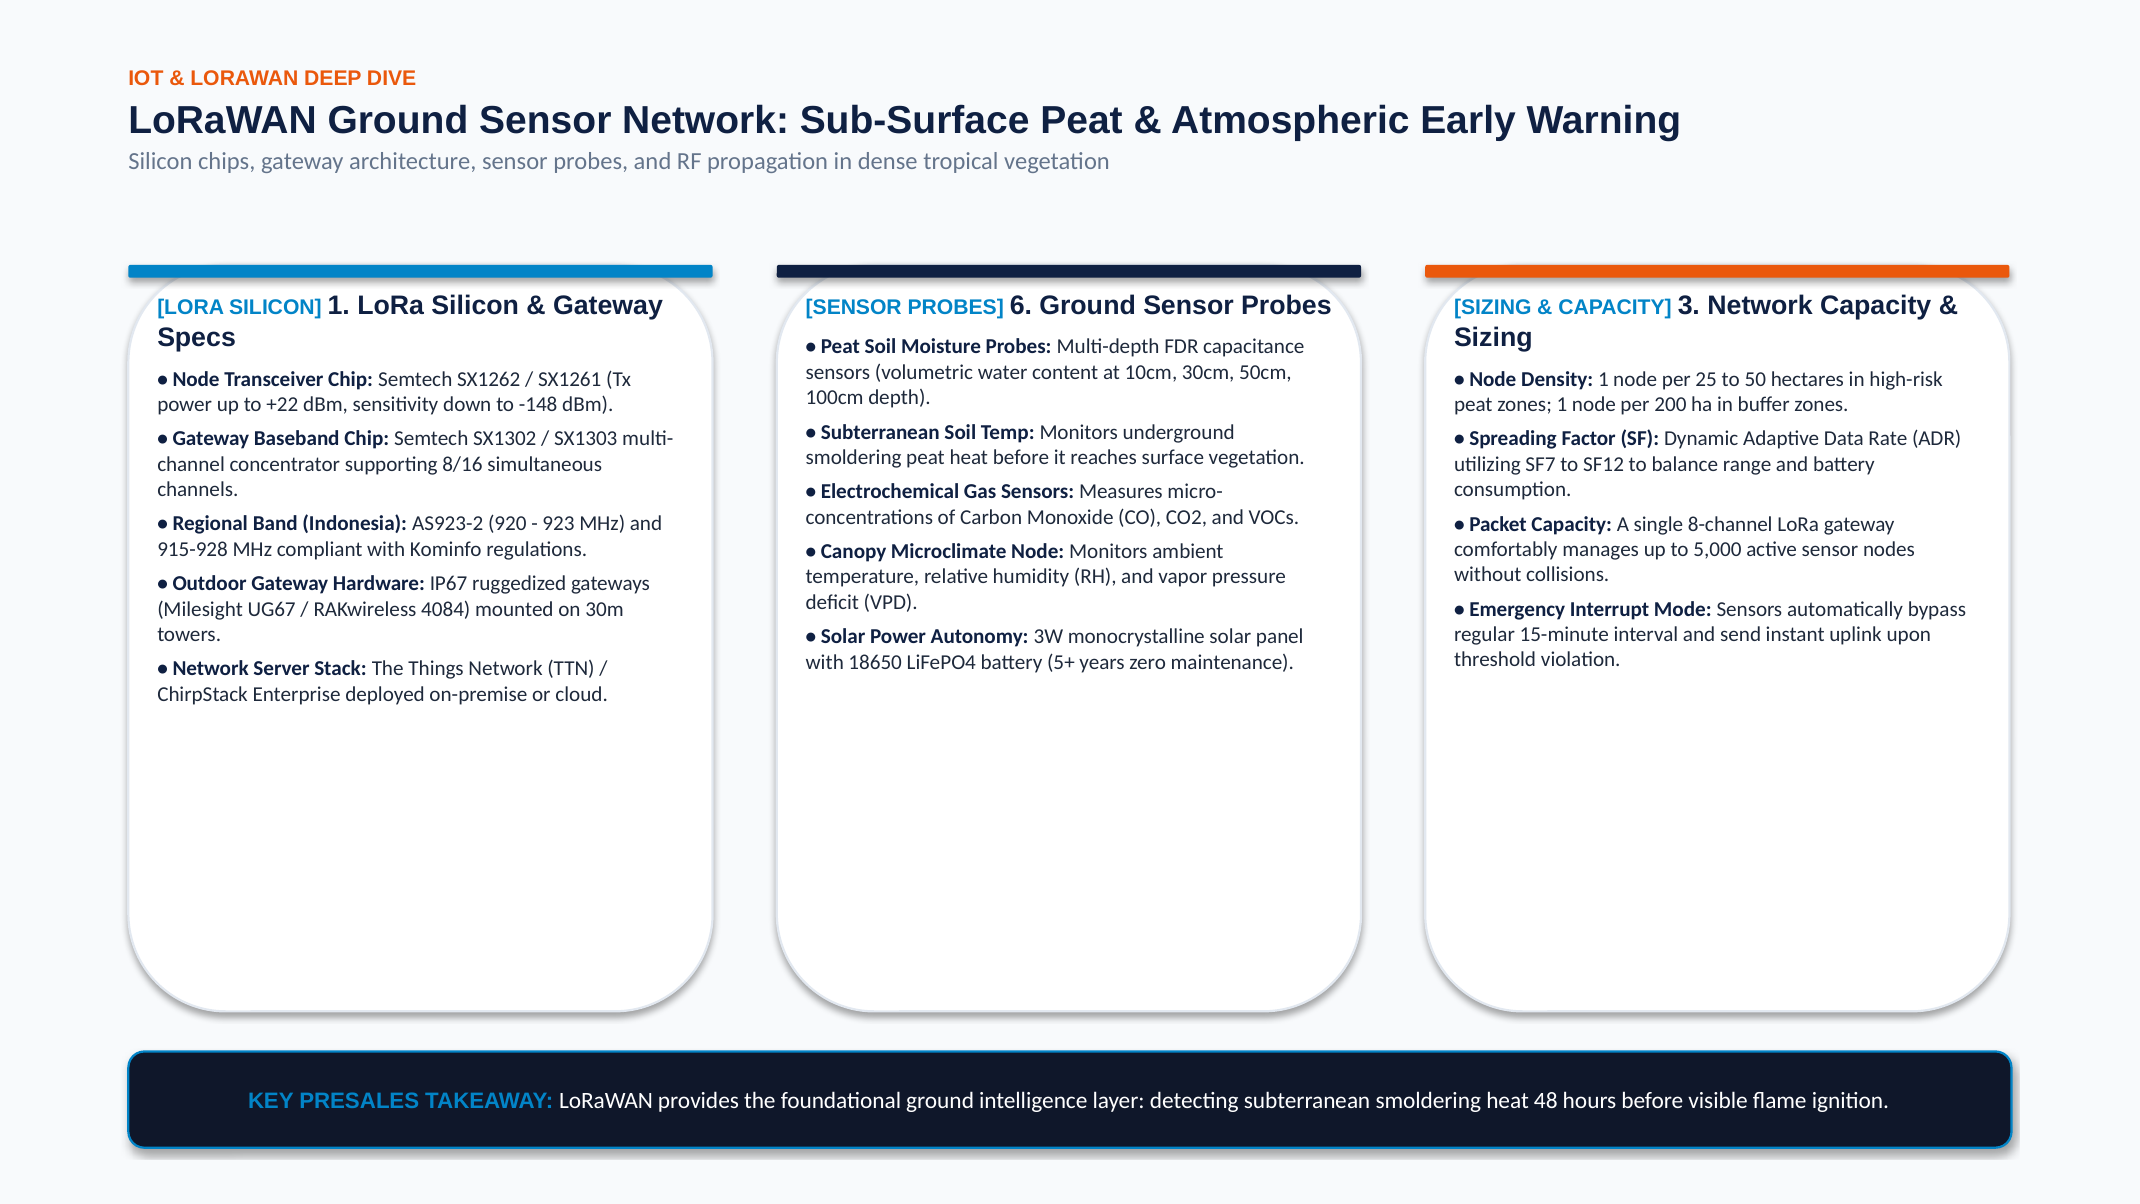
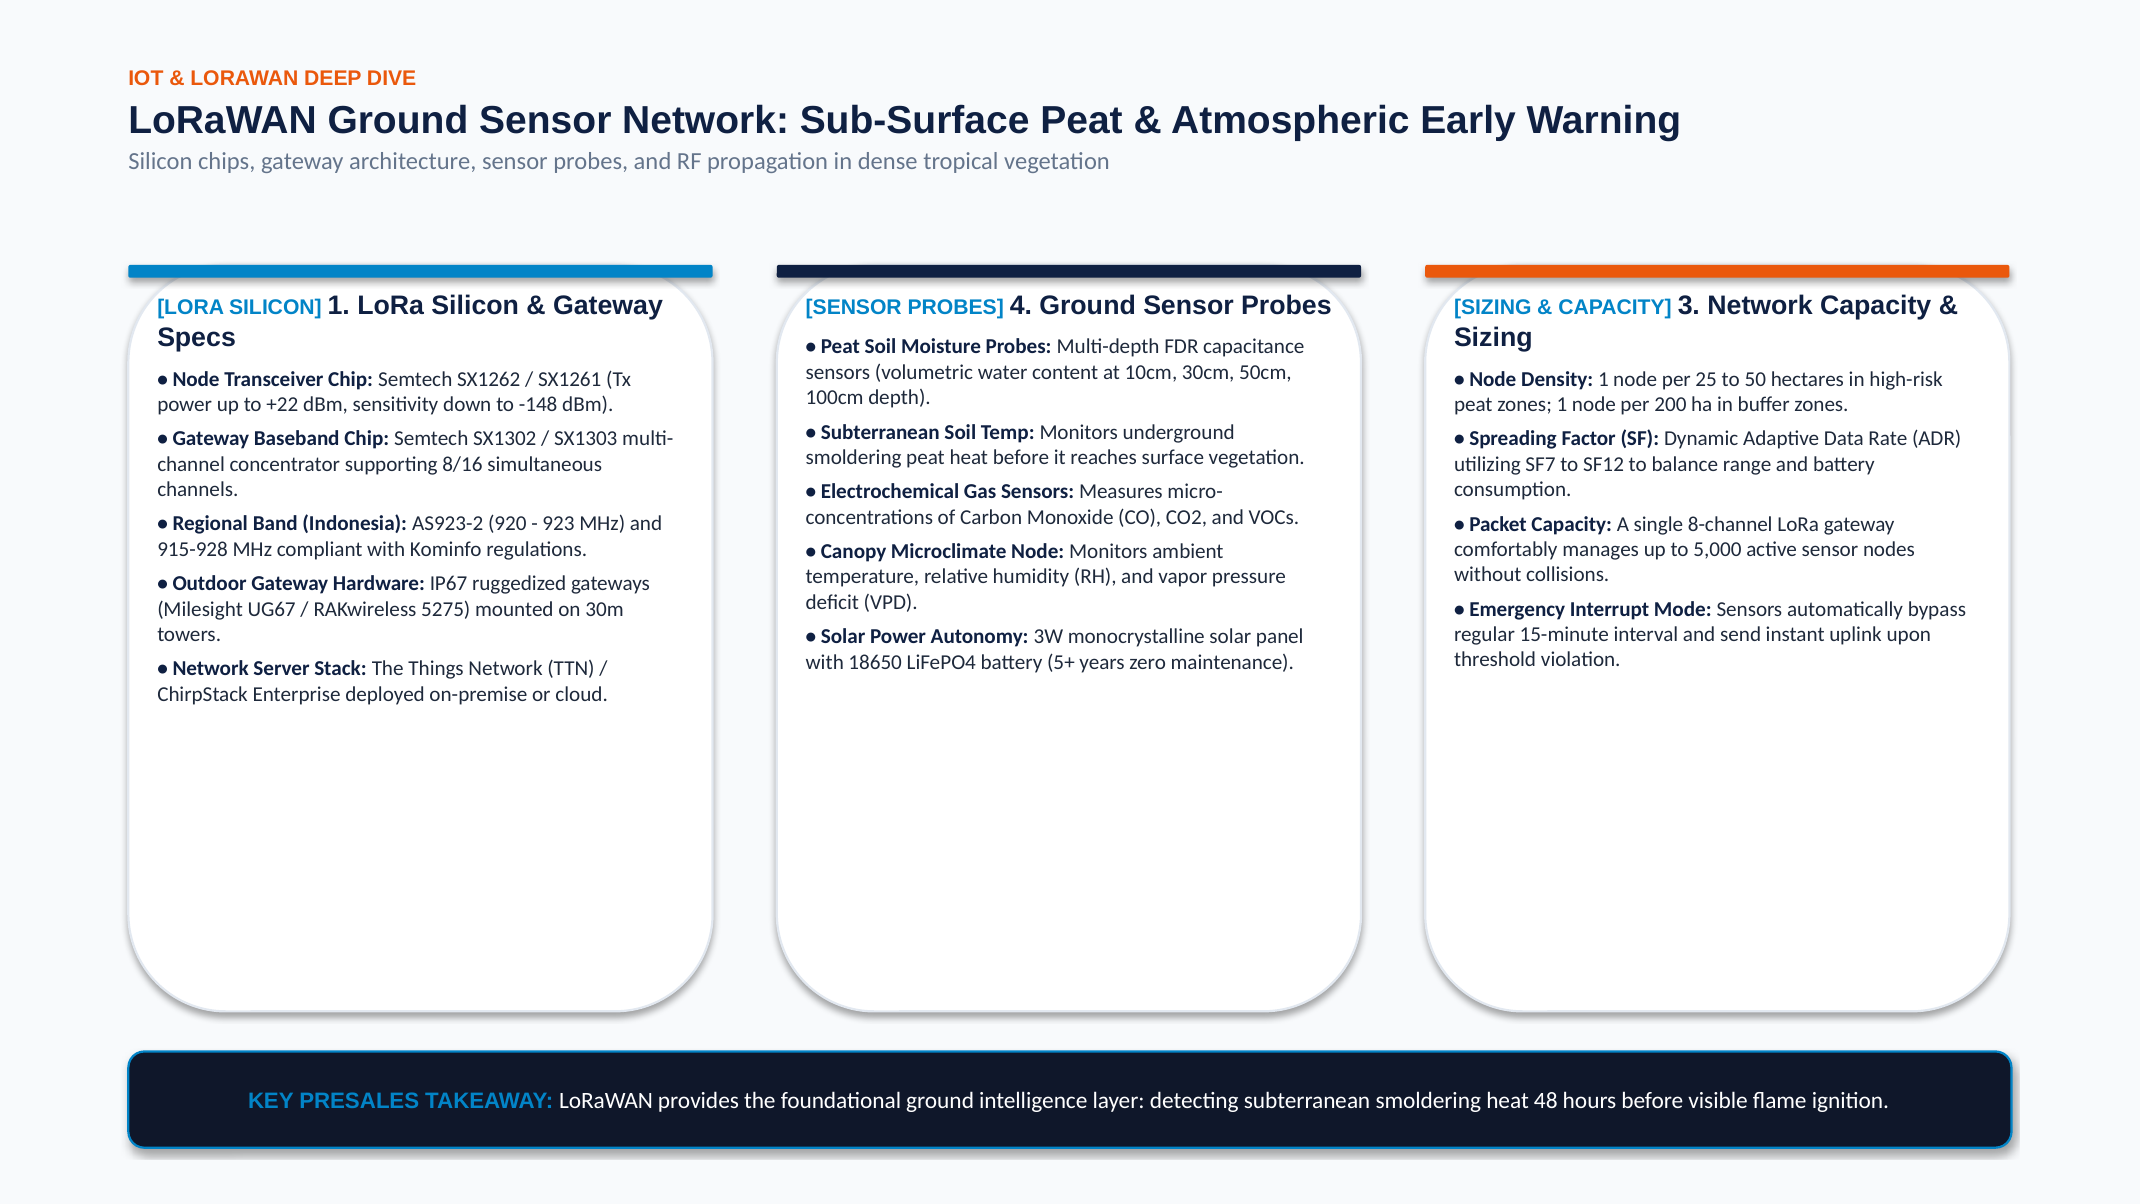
6: 6 -> 4
4084: 4084 -> 5275
